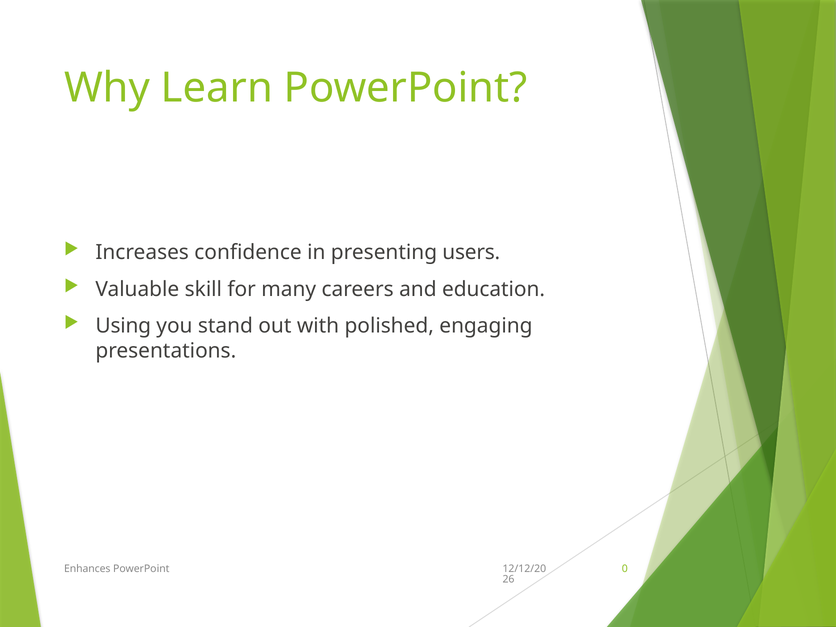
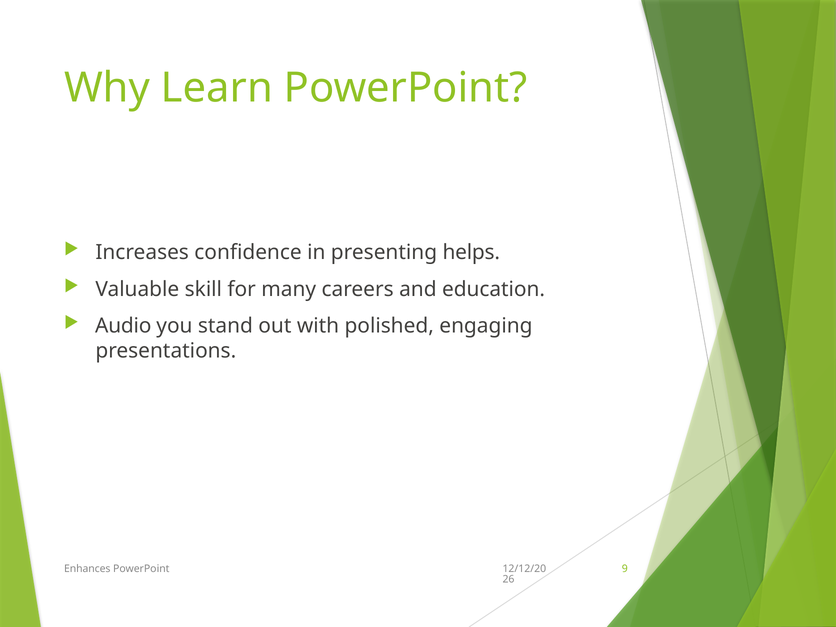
users: users -> helps
Using: Using -> Audio
0: 0 -> 9
